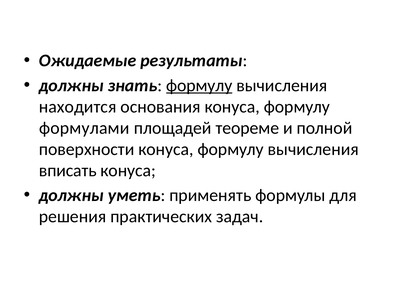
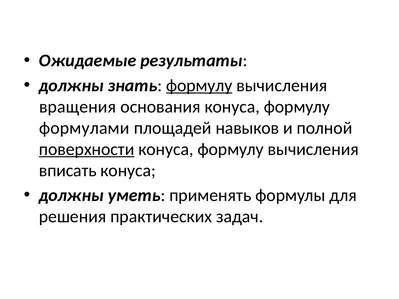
находится: находится -> вращения
теореме: теореме -> навыков
поверхности underline: none -> present
